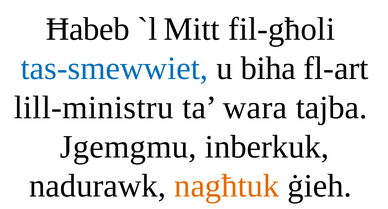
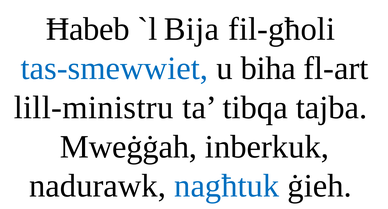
Mitt: Mitt -> Bija
wara: wara -> tibqa
Jgemgmu: Jgemgmu -> Mweġġah
nagħtuk colour: orange -> blue
